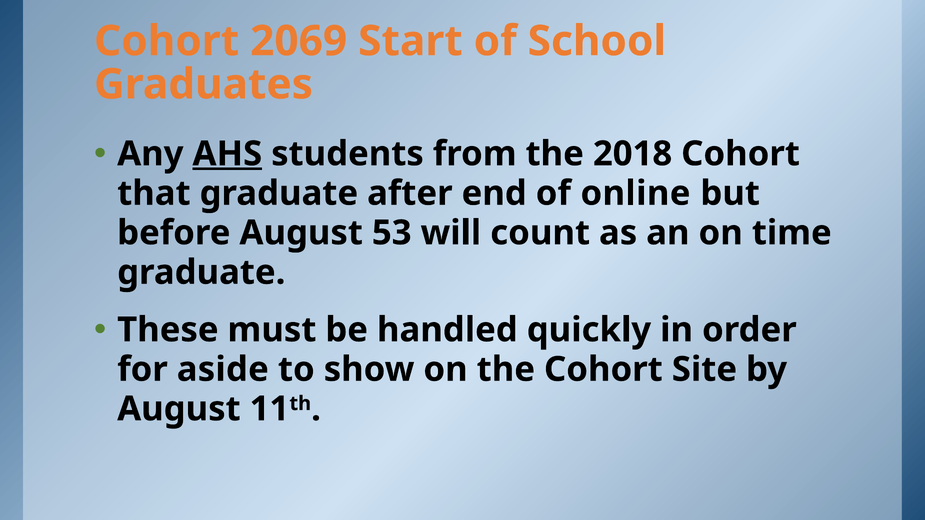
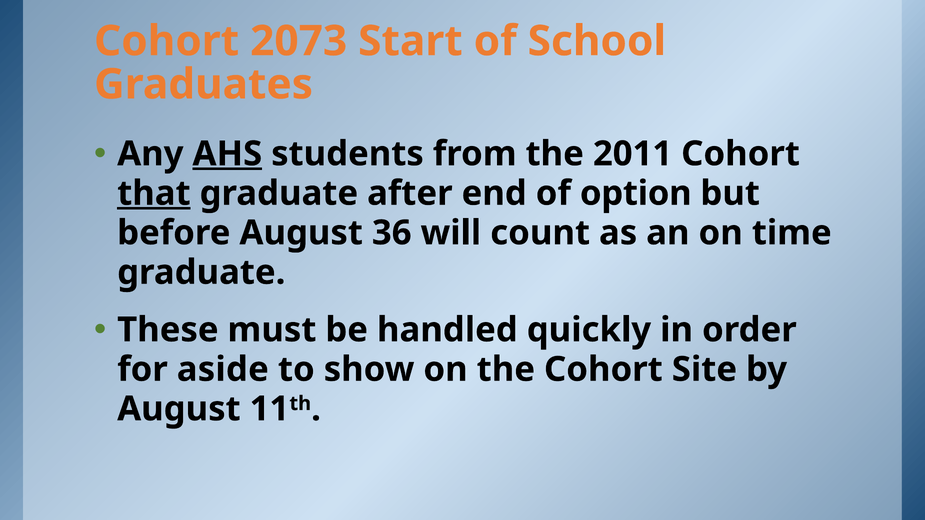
2069: 2069 -> 2073
2018: 2018 -> 2011
that underline: none -> present
online: online -> option
53: 53 -> 36
